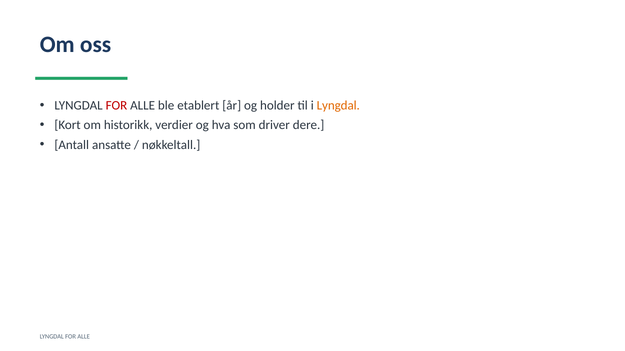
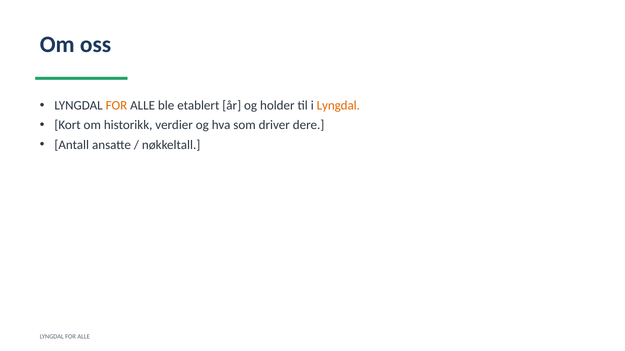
FOR at (116, 106) colour: red -> orange
